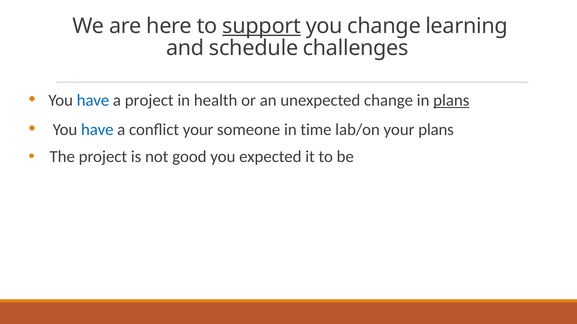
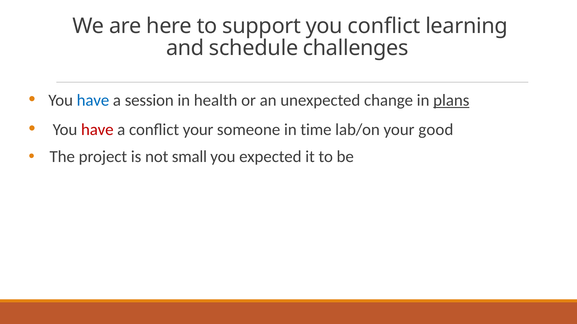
support underline: present -> none
you change: change -> conflict
a project: project -> session
have at (97, 130) colour: blue -> red
your plans: plans -> good
good: good -> small
